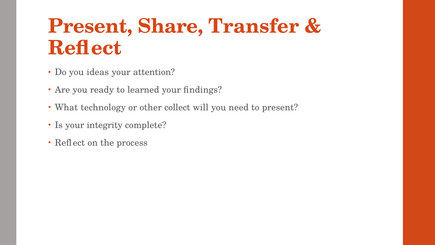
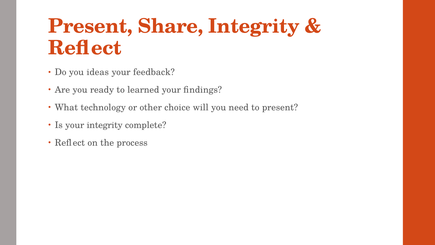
Share Transfer: Transfer -> Integrity
attention: attention -> feedback
collect: collect -> choice
